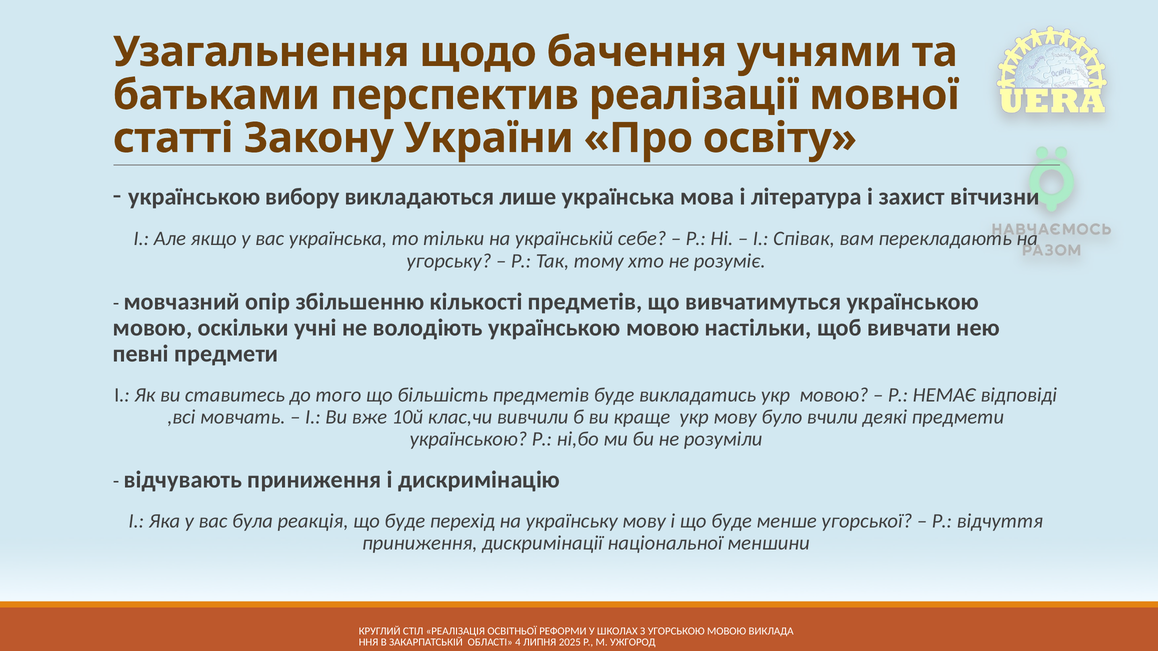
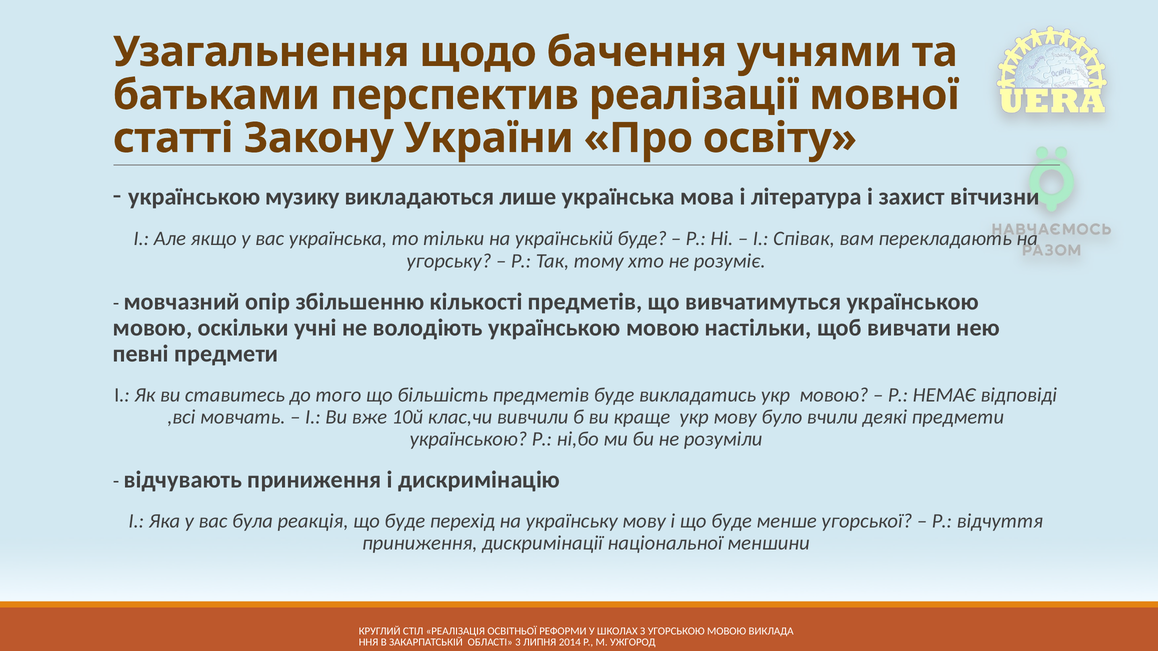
вибору: вибору -> музику
українській себе: себе -> буде
4: 4 -> 3
2025: 2025 -> 2014
